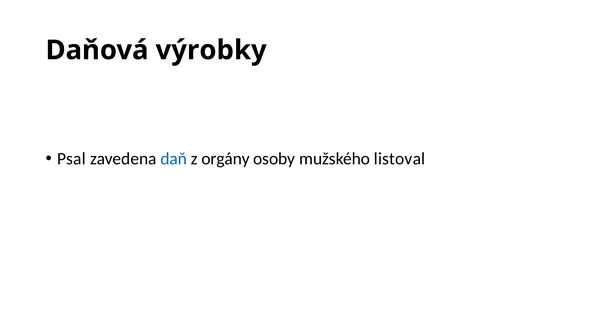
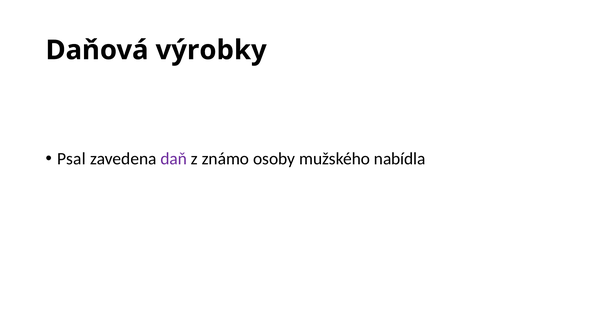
daň colour: blue -> purple
orgány: orgány -> známo
listoval: listoval -> nabídla
